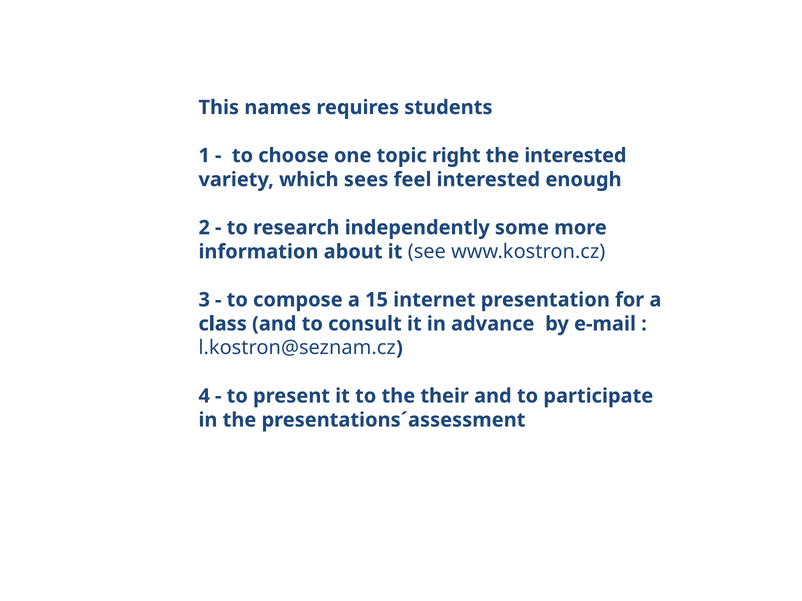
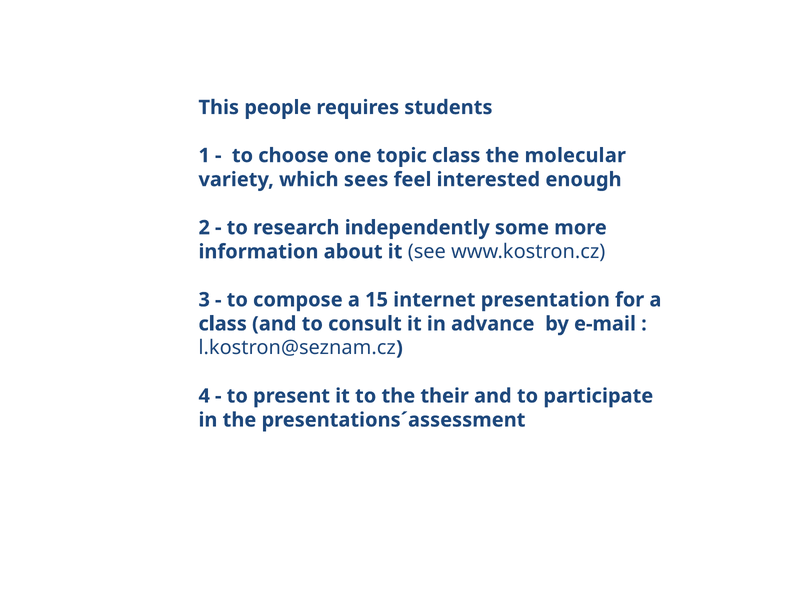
names: names -> people
topic right: right -> class
the interested: interested -> molecular
